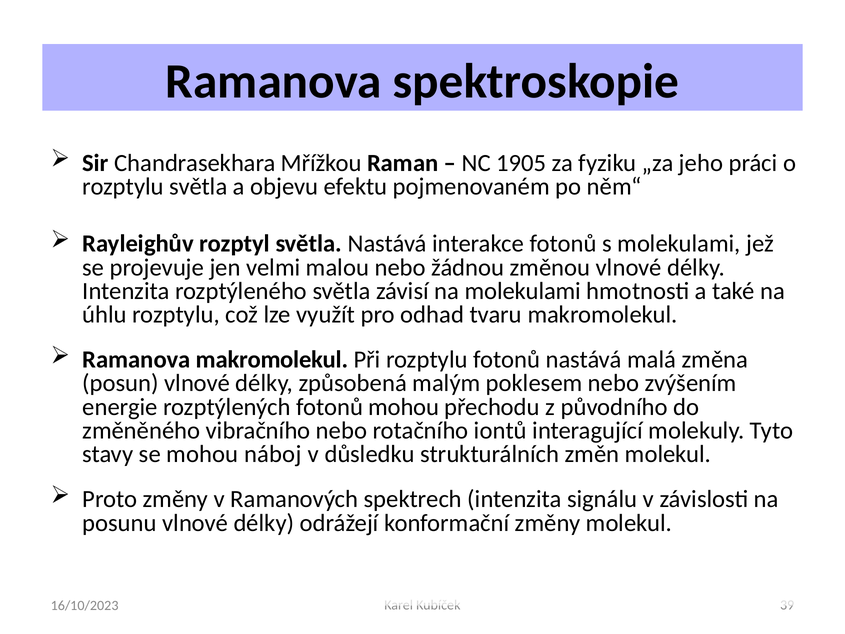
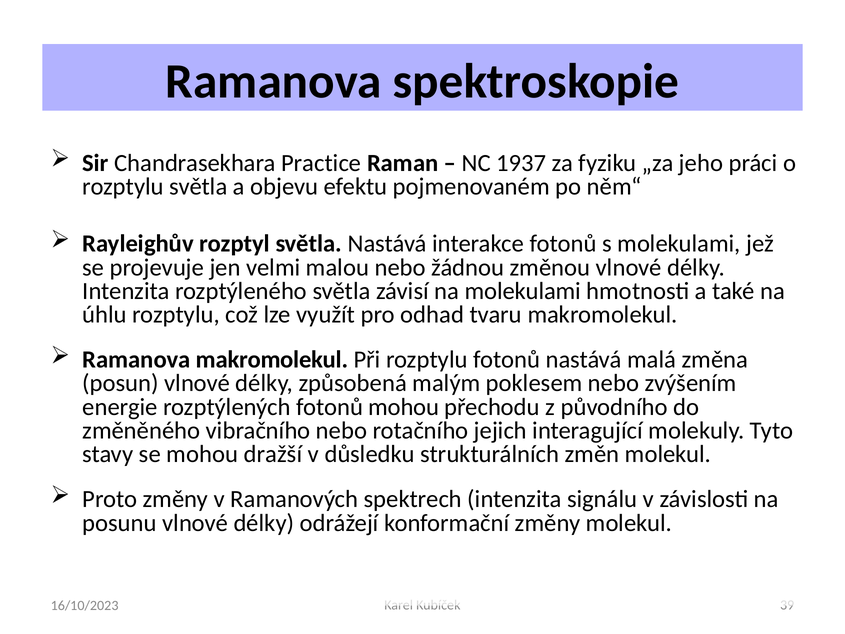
Mřížkou: Mřížkou -> Practice
1905: 1905 -> 1937
iontů: iontů -> jejich
náboj: náboj -> dražší
